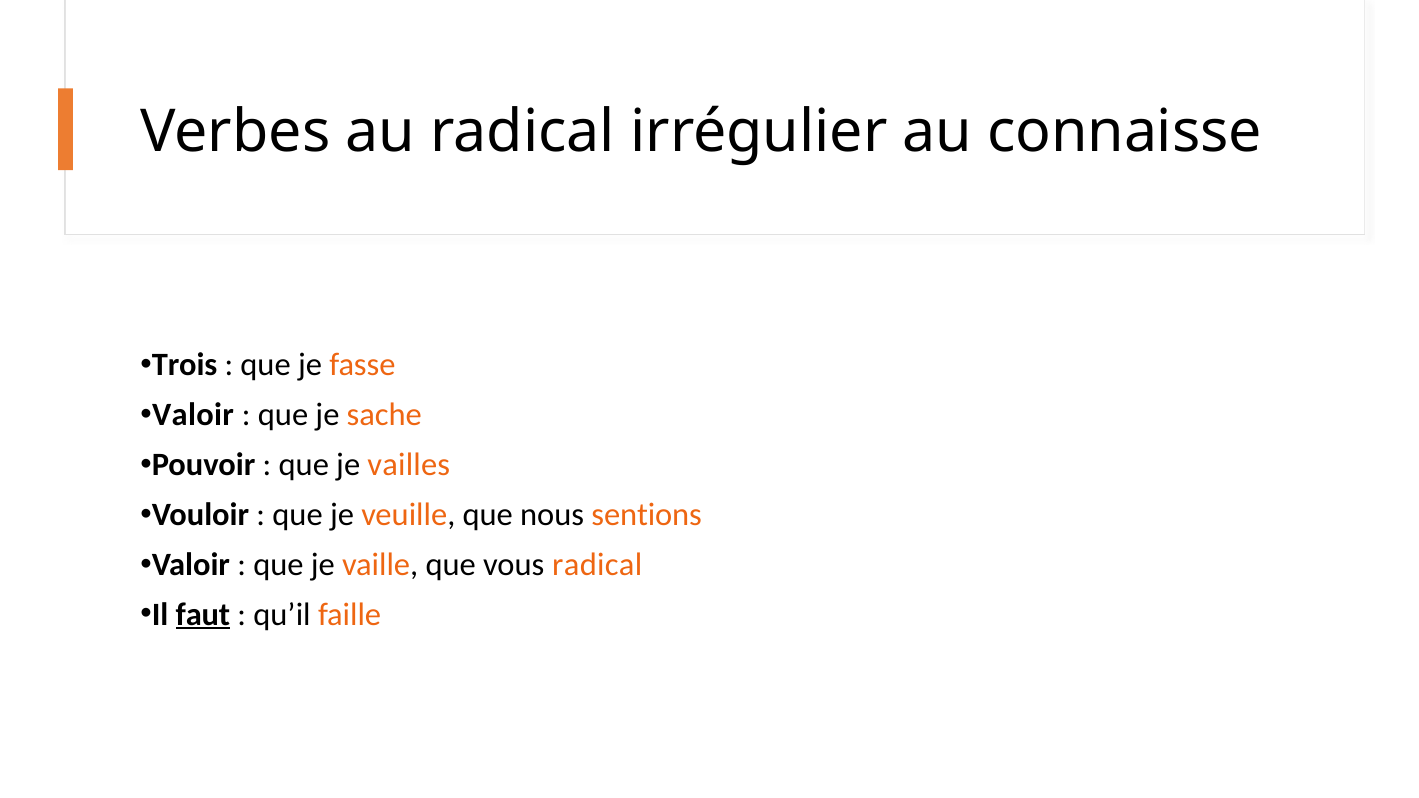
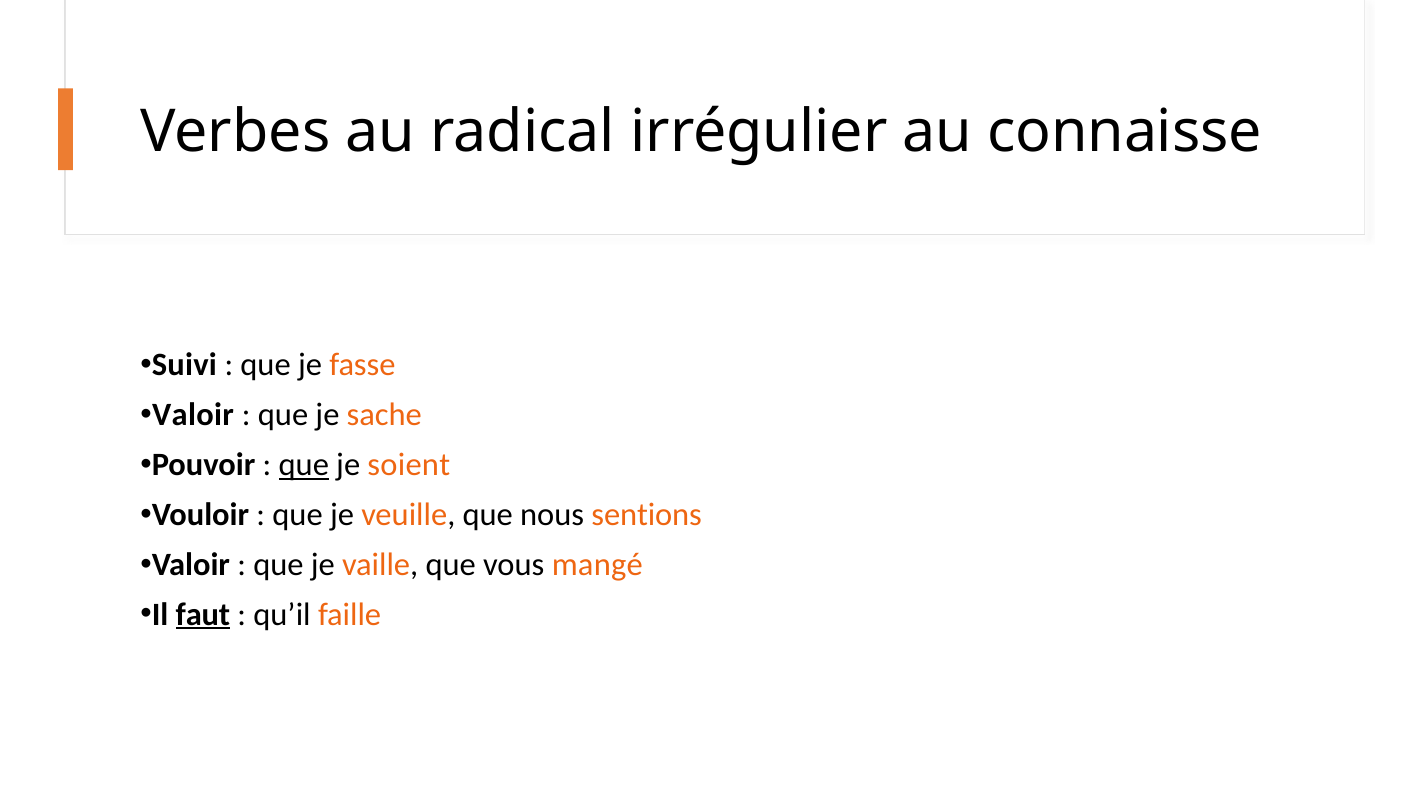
Trois: Trois -> Suivi
que at (304, 465) underline: none -> present
vailles: vailles -> soient
vous radical: radical -> mangé
